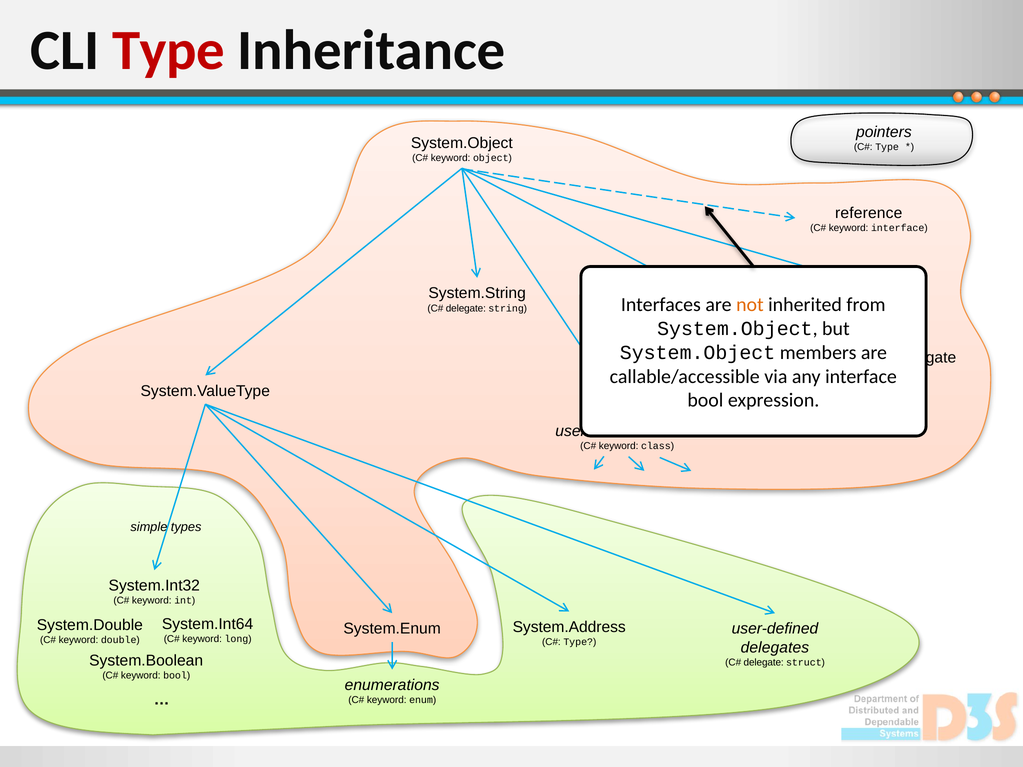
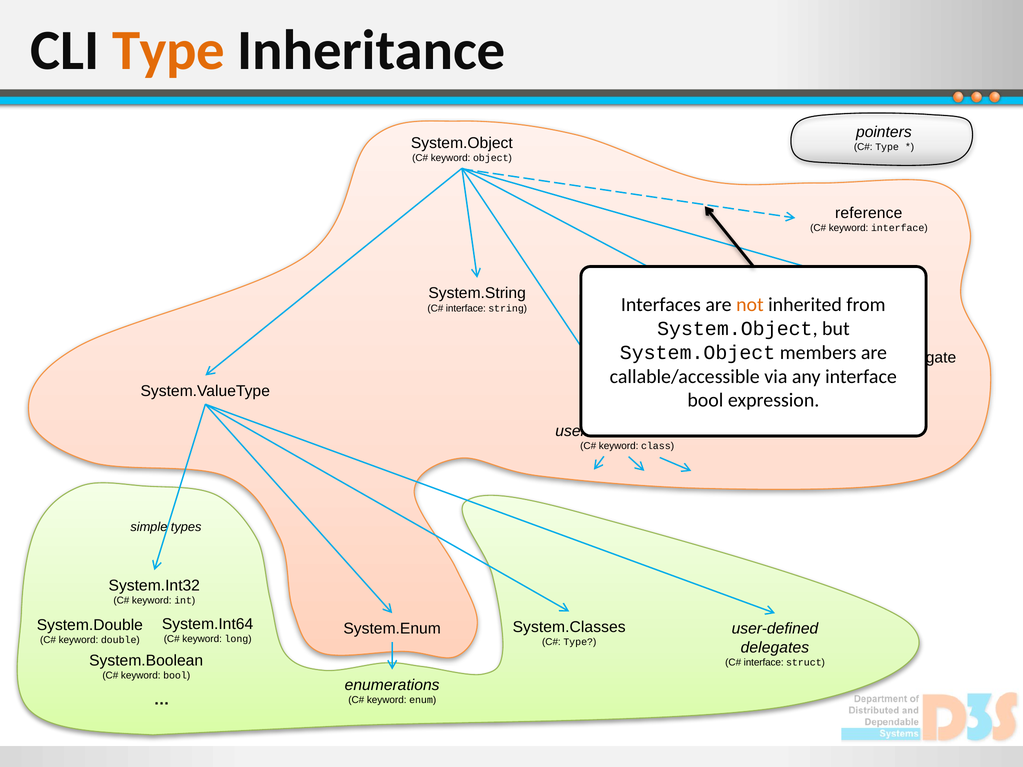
Type at (168, 51) colour: red -> orange
delegate at (466, 308): delegate -> interface
System.Address: System.Address -> System.Classes
delegate at (764, 663): delegate -> interface
